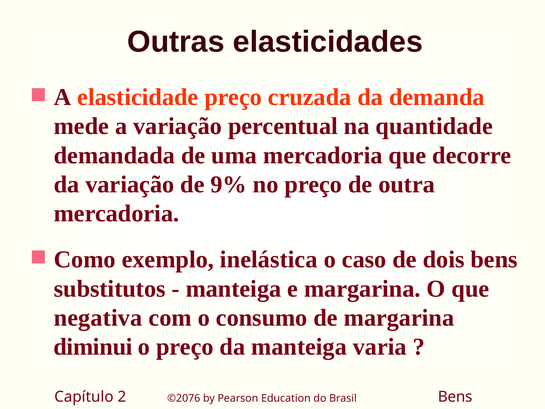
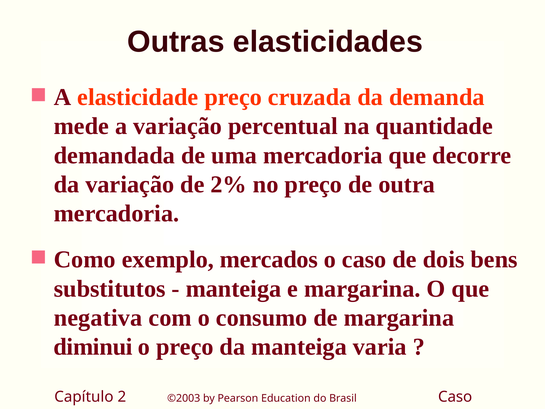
9%: 9% -> 2%
inelástica: inelástica -> mercados
©2076: ©2076 -> ©2003
Brasil Bens: Bens -> Caso
